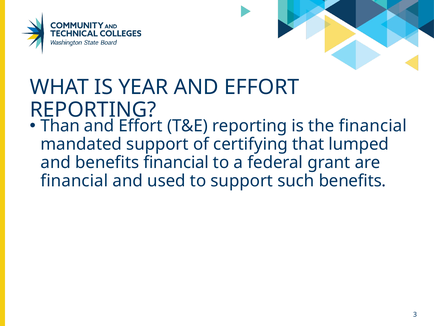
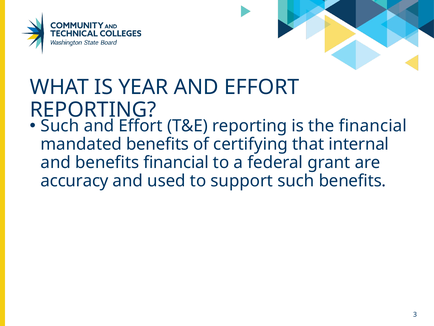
Than at (60, 126): Than -> Such
mandated support: support -> benefits
lumped: lumped -> internal
financial at (74, 180): financial -> accuracy
